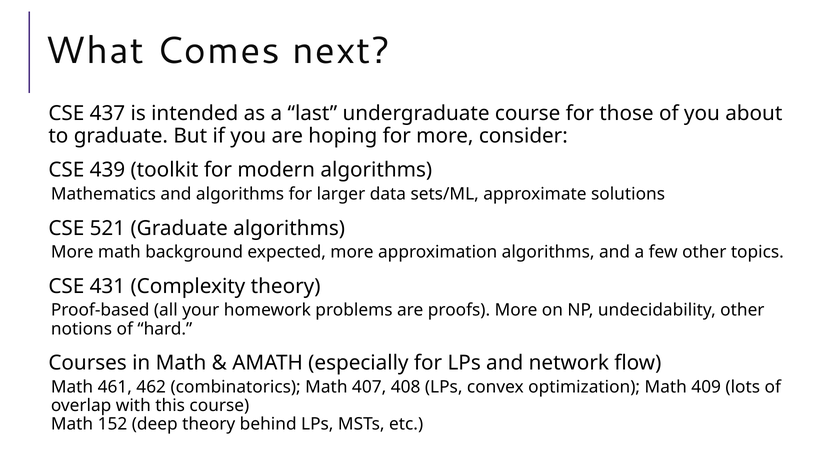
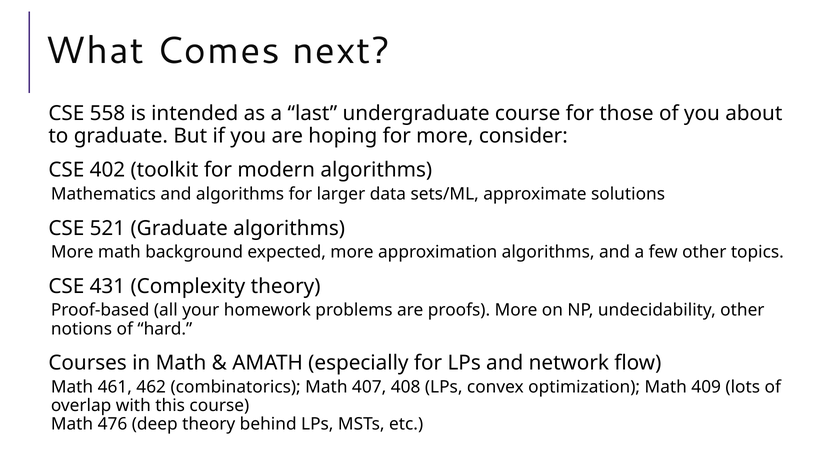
437: 437 -> 558
439: 439 -> 402
152: 152 -> 476
